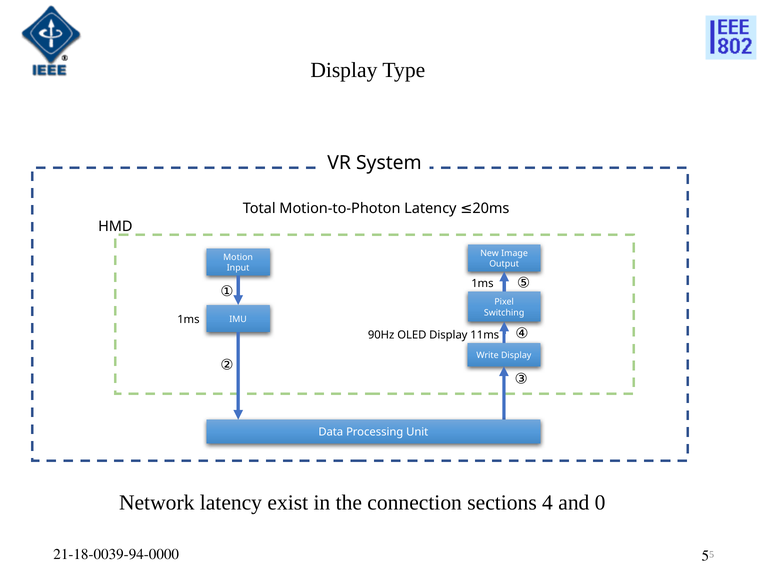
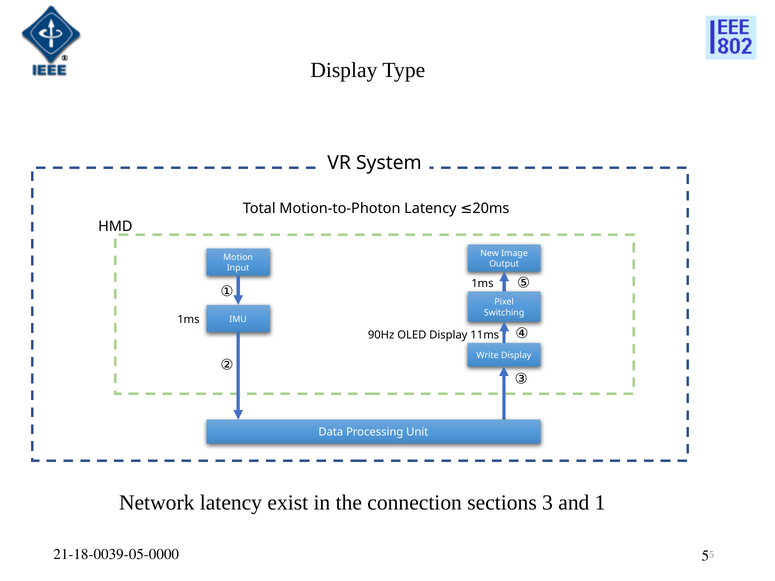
4: 4 -> 3
0: 0 -> 1
21-18-0039-94-0000: 21-18-0039-94-0000 -> 21-18-0039-05-0000
